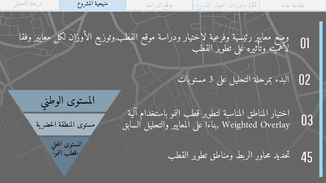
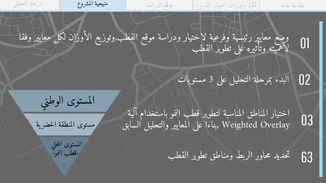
45: 45 -> 63
